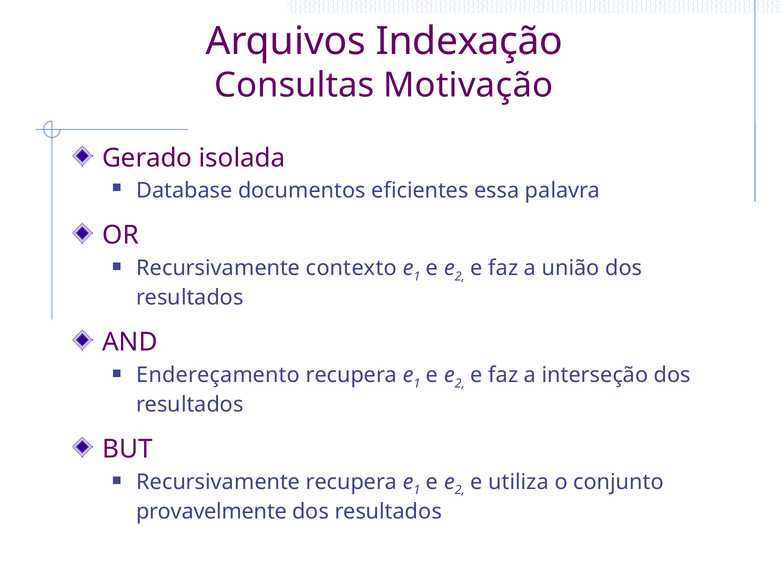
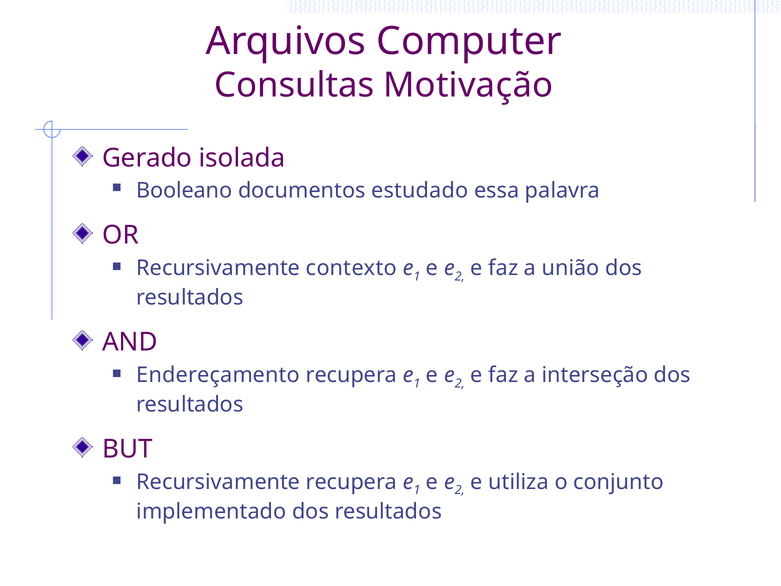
Indexação: Indexação -> Computer
Database: Database -> Booleano
eficientes: eficientes -> estudado
provavelmente: provavelmente -> implementado
